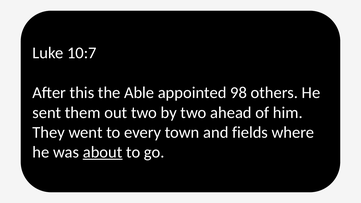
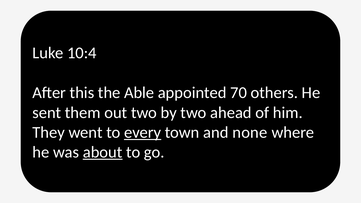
10:7: 10:7 -> 10:4
98: 98 -> 70
every underline: none -> present
fields: fields -> none
